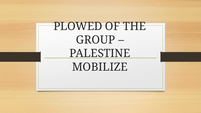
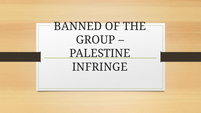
PLOWED: PLOWED -> BANNED
MOBILIZE: MOBILIZE -> INFRINGE
